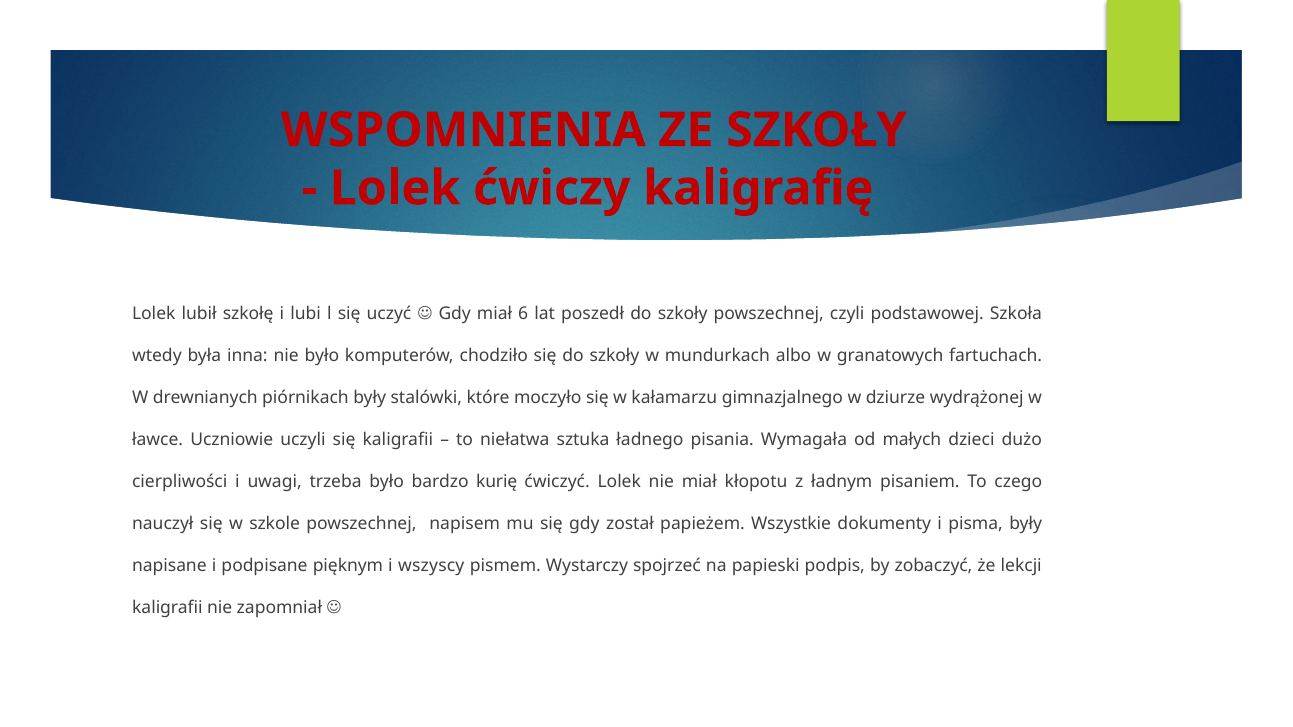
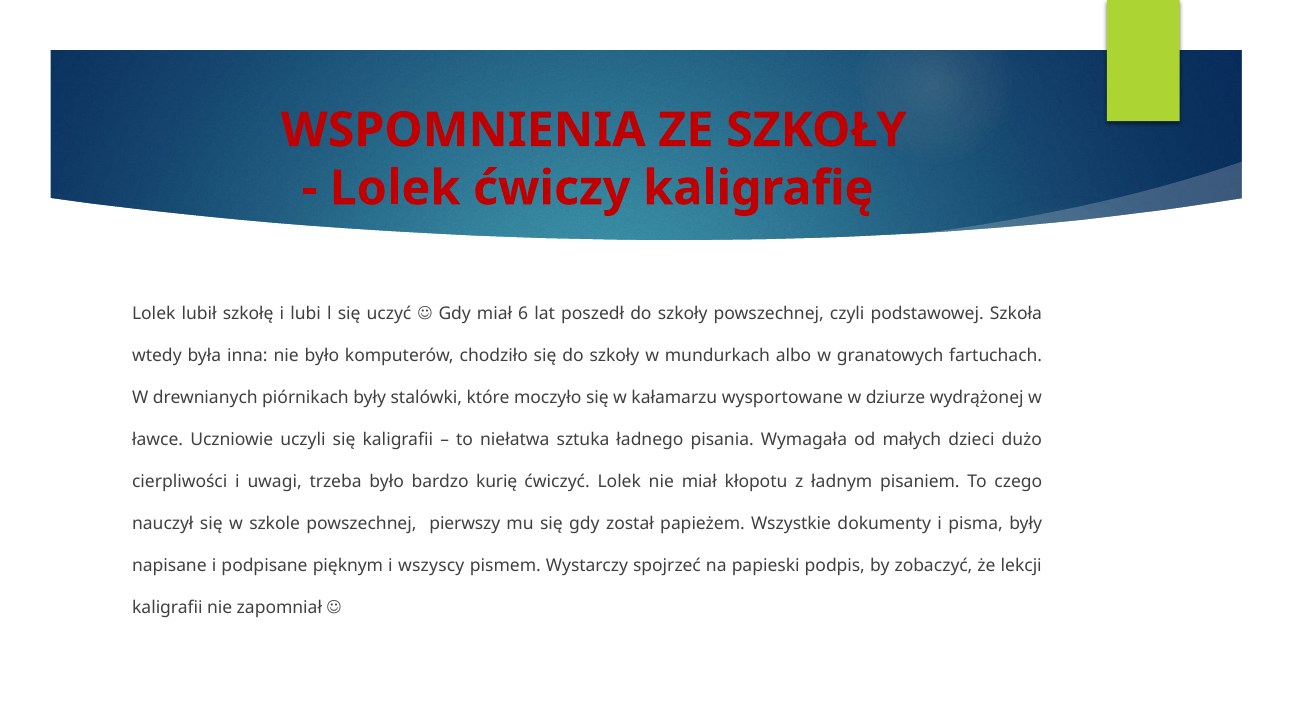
gimnazjalnego: gimnazjalnego -> wysportowane
napisem: napisem -> pierwszy
